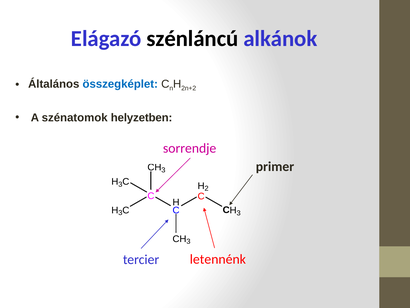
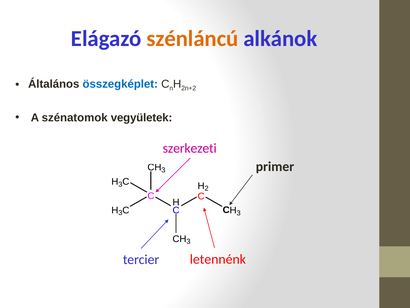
szénláncú colour: black -> orange
helyzetben: helyzetben -> vegyületek
sorrendje: sorrendje -> szerkezeti
